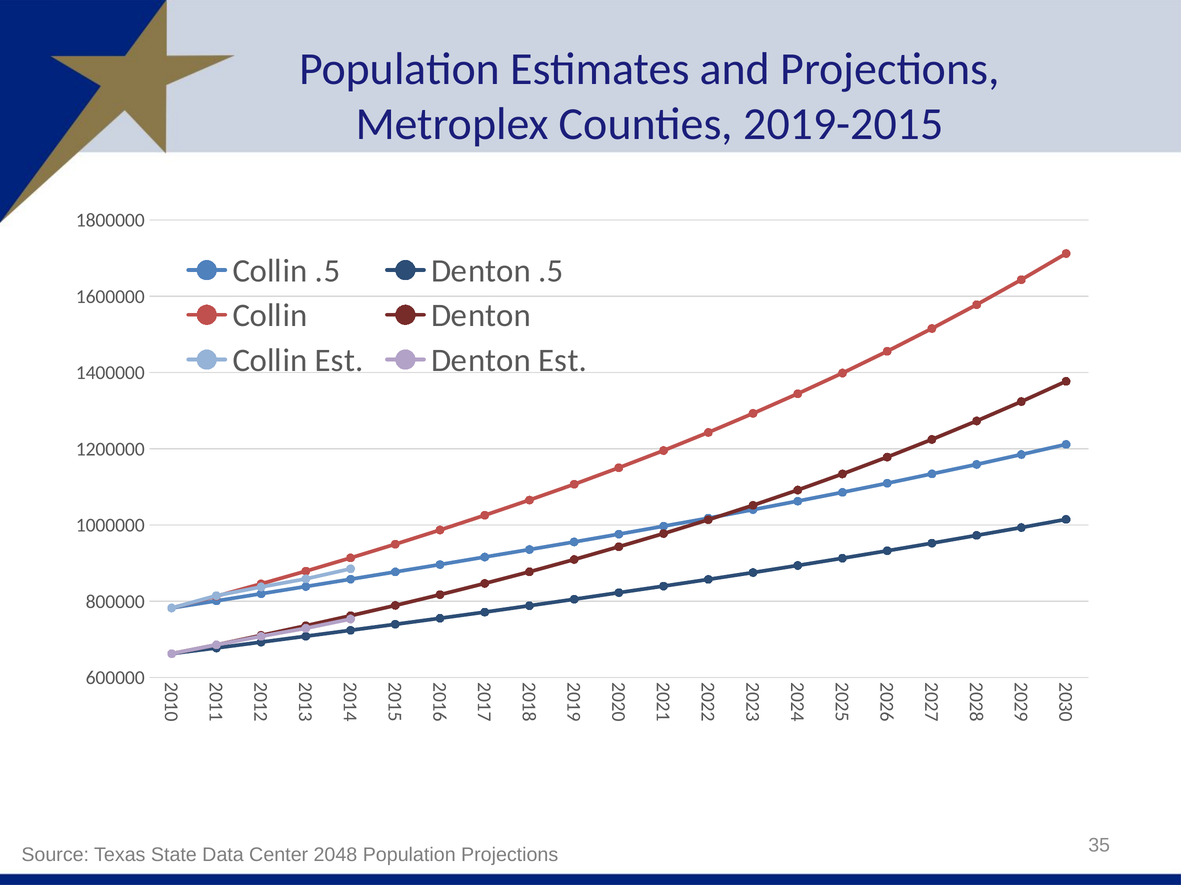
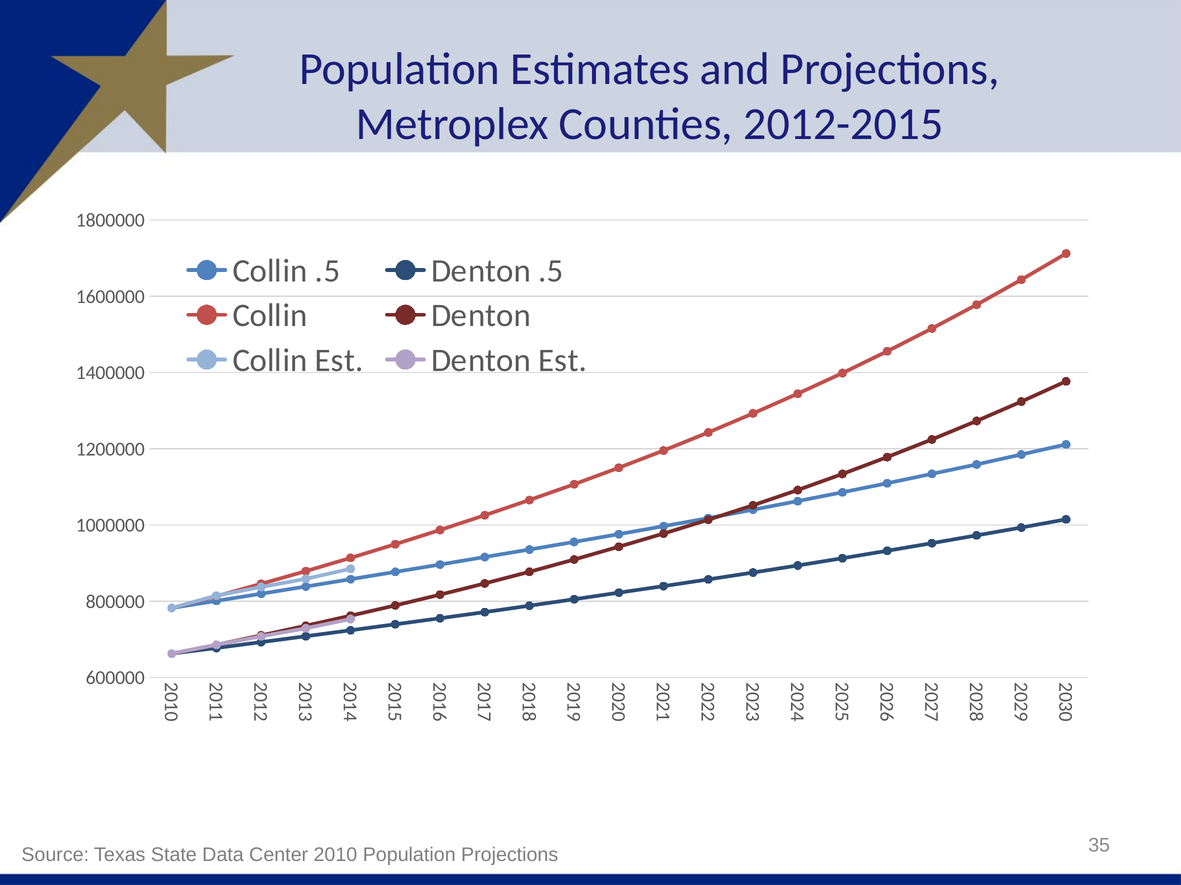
2019-2015: 2019-2015 -> 2012-2015
2048: 2048 -> 2010
